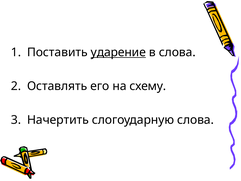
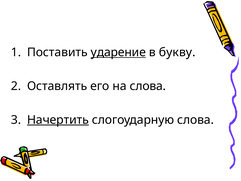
в слова: слова -> букву
на схему: схему -> слова
Начертить underline: none -> present
